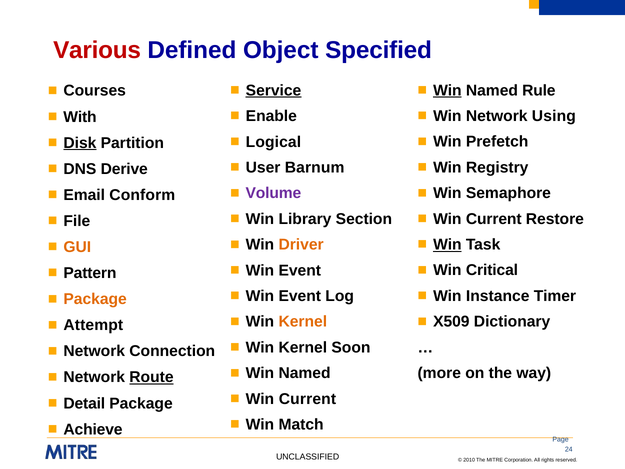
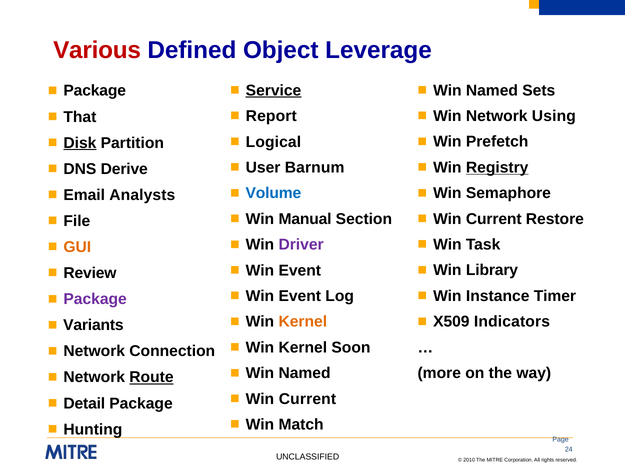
Specified: Specified -> Leverage
Win at (447, 90) underline: present -> none
Rule: Rule -> Sets
Courses at (95, 91): Courses -> Package
Enable: Enable -> Report
With: With -> That
Registry underline: none -> present
Volume colour: purple -> blue
Conform: Conform -> Analysts
Library: Library -> Manual
Win at (447, 244) underline: present -> none
Driver colour: orange -> purple
Critical: Critical -> Library
Pattern: Pattern -> Review
Package at (95, 299) colour: orange -> purple
Dictionary: Dictionary -> Indicators
Attempt: Attempt -> Variants
Achieve: Achieve -> Hunting
